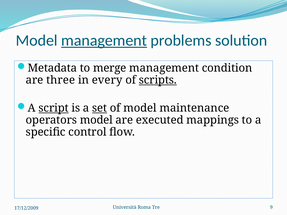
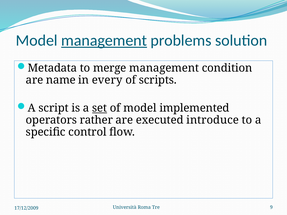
three: three -> name
scripts underline: present -> none
script underline: present -> none
maintenance: maintenance -> implemented
operators model: model -> rather
mappings: mappings -> introduce
